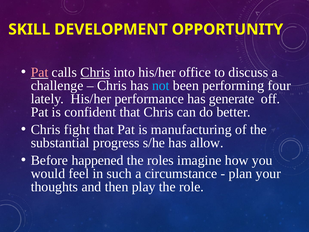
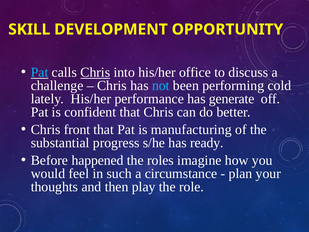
Pat at (40, 72) colour: pink -> light blue
four: four -> cold
fight: fight -> front
allow: allow -> ready
